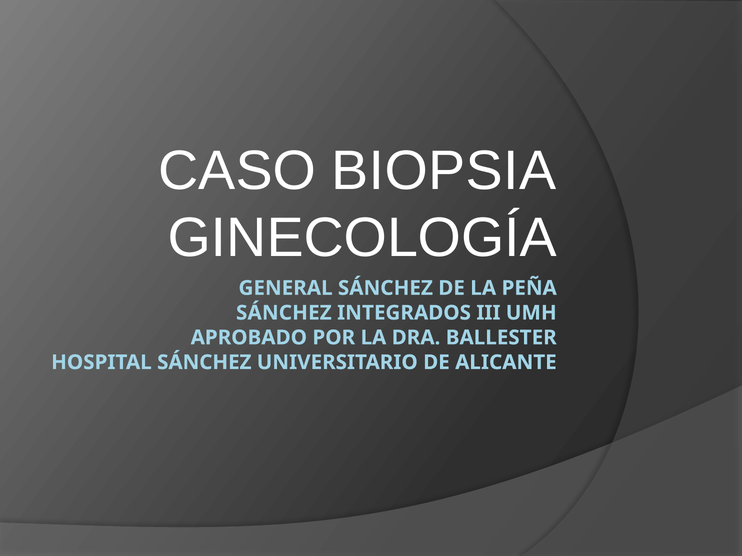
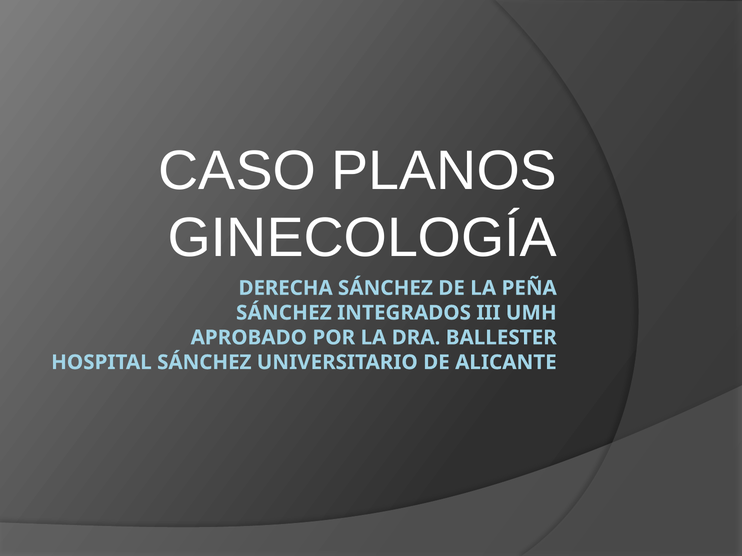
BIOPSIA: BIOPSIA -> PLANOS
GENERAL: GENERAL -> DERECHA
